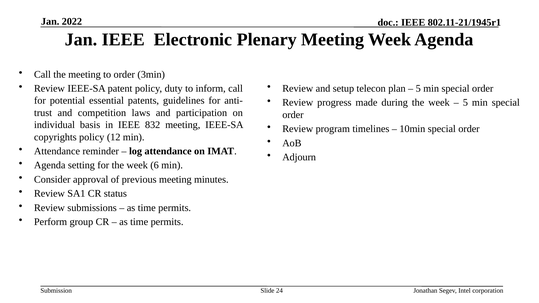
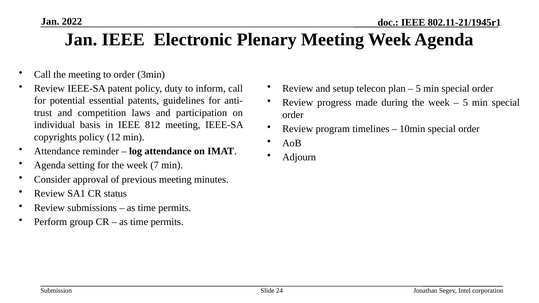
832: 832 -> 812
6: 6 -> 7
